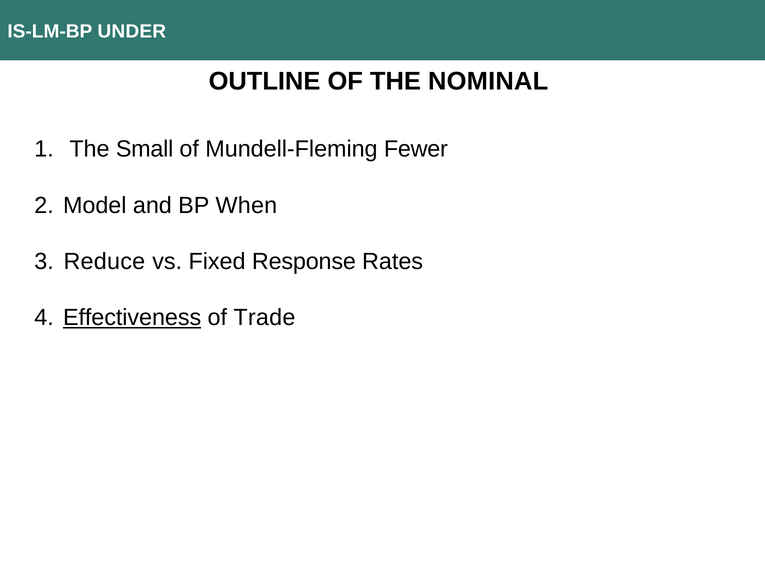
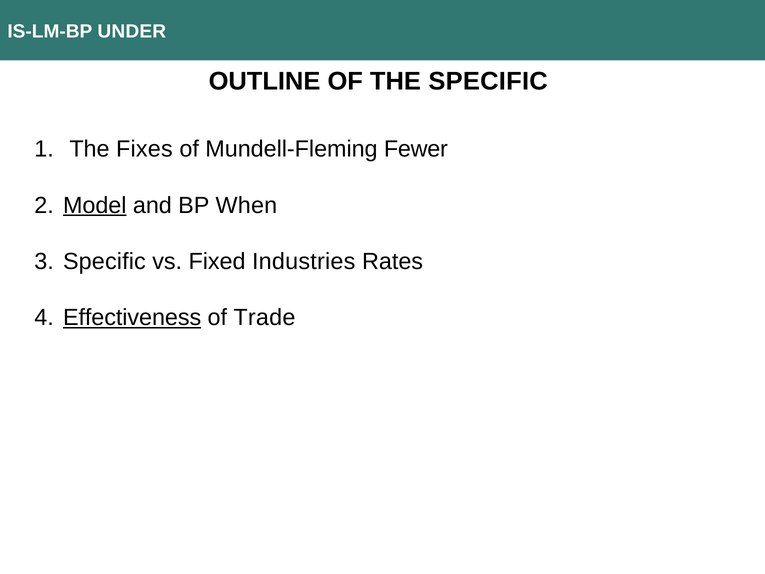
THE NOMINAL: NOMINAL -> SPECIFIC
Small: Small -> Fixes
Model underline: none -> present
Reduce at (104, 261): Reduce -> Specific
Response: Response -> Industries
